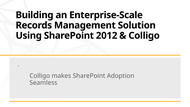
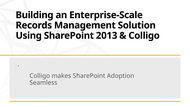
2012: 2012 -> 2013
